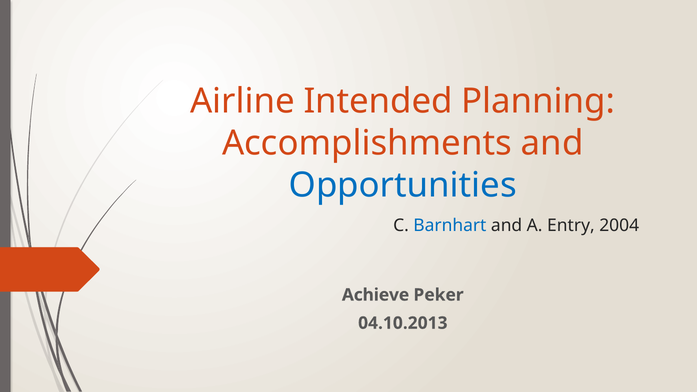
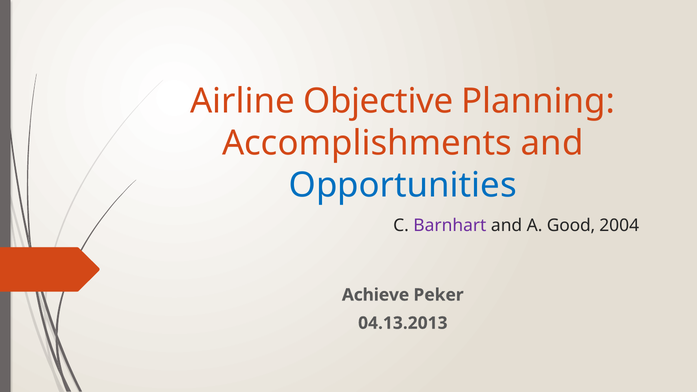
Intended: Intended -> Objective
Barnhart colour: blue -> purple
Entry: Entry -> Good
04.10.2013: 04.10.2013 -> 04.13.2013
